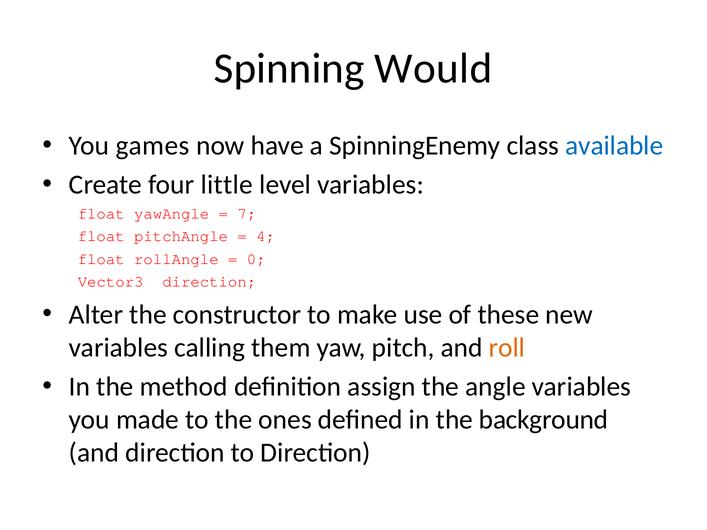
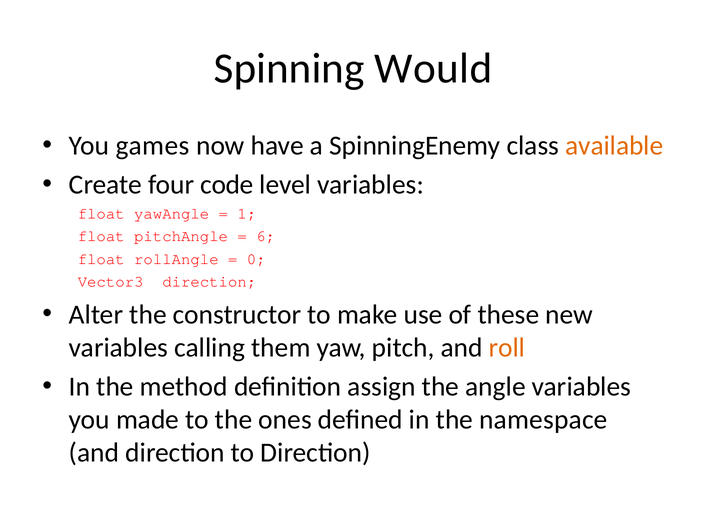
available colour: blue -> orange
little: little -> code
7: 7 -> 1
4: 4 -> 6
background: background -> namespace
